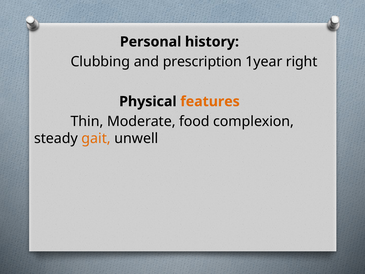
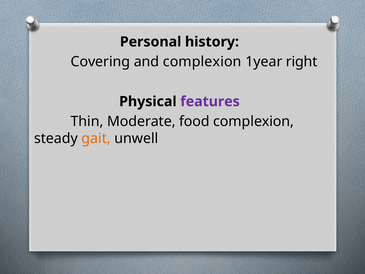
Clubbing: Clubbing -> Covering
and prescription: prescription -> complexion
features colour: orange -> purple
